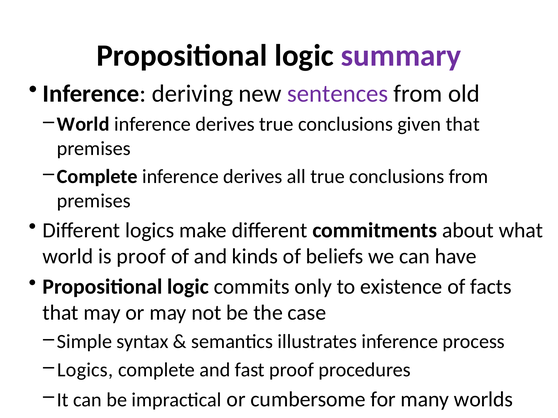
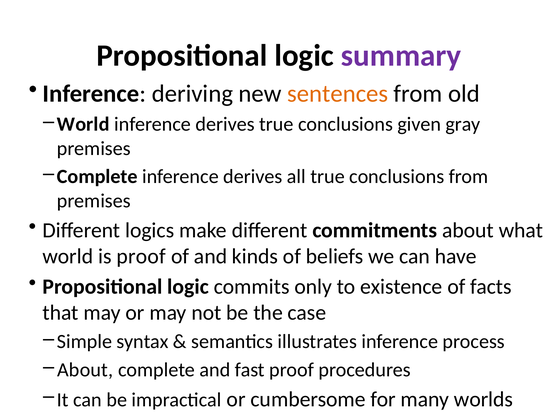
sentences colour: purple -> orange
given that: that -> gray
Logics at (85, 370): Logics -> About
